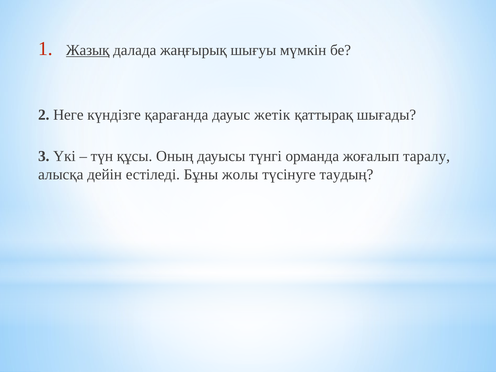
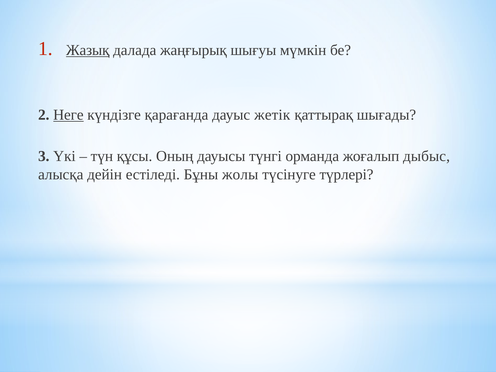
Неге underline: none -> present
таралу: таралу -> дыбыс
таудың: таудың -> түрлері
